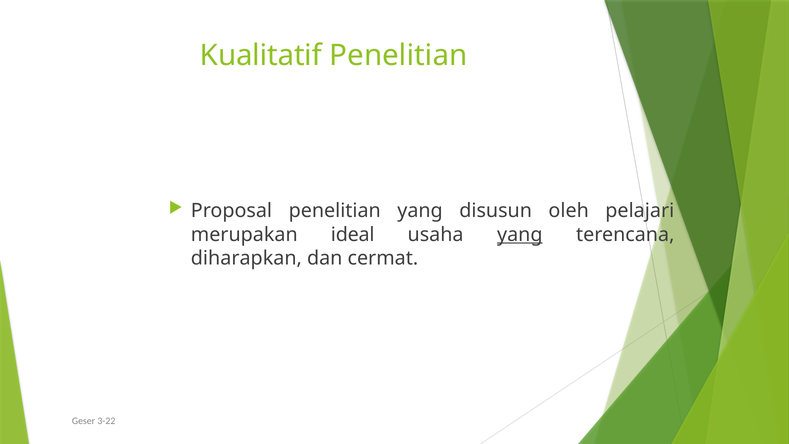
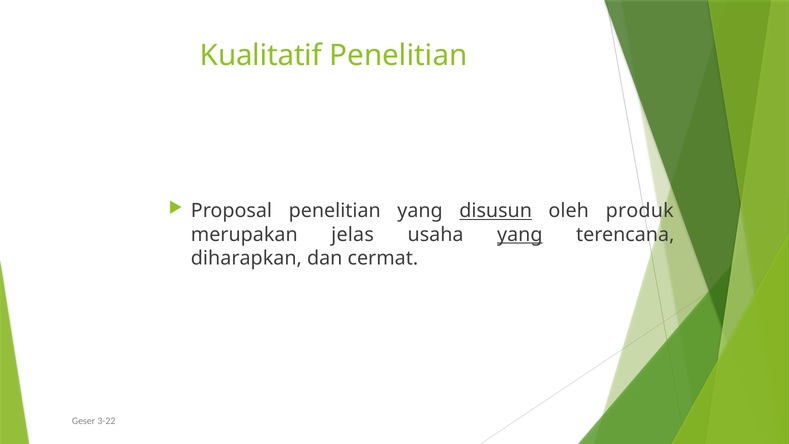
disusun underline: none -> present
pelajari: pelajari -> produk
ideal: ideal -> jelas
